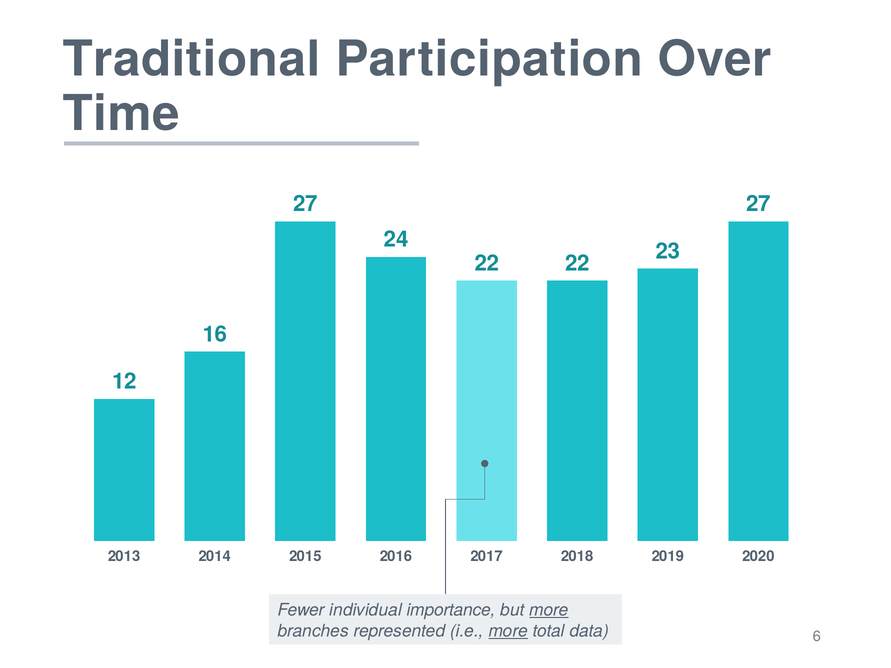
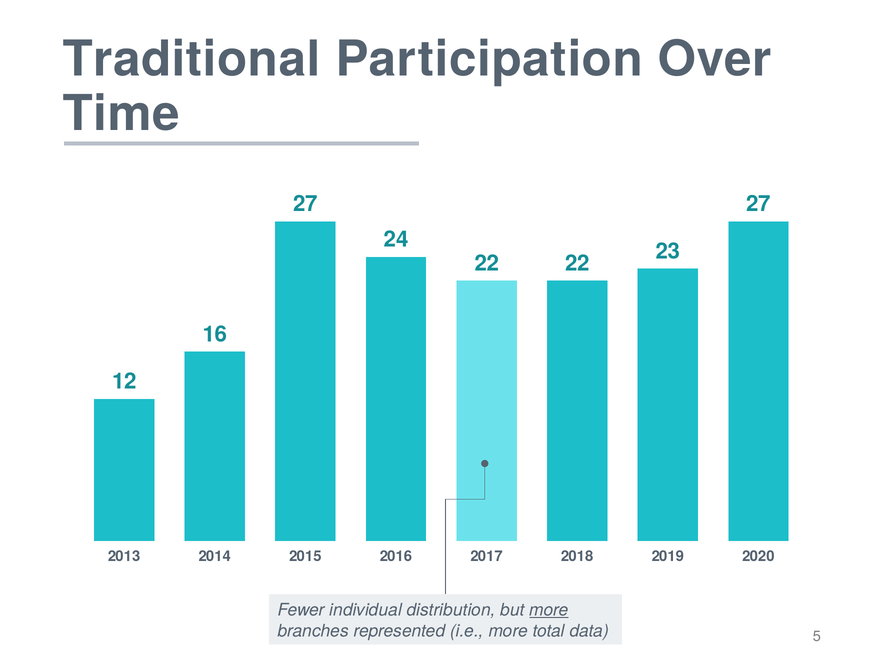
importance: importance -> distribution
more at (508, 631) underline: present -> none
6: 6 -> 5
